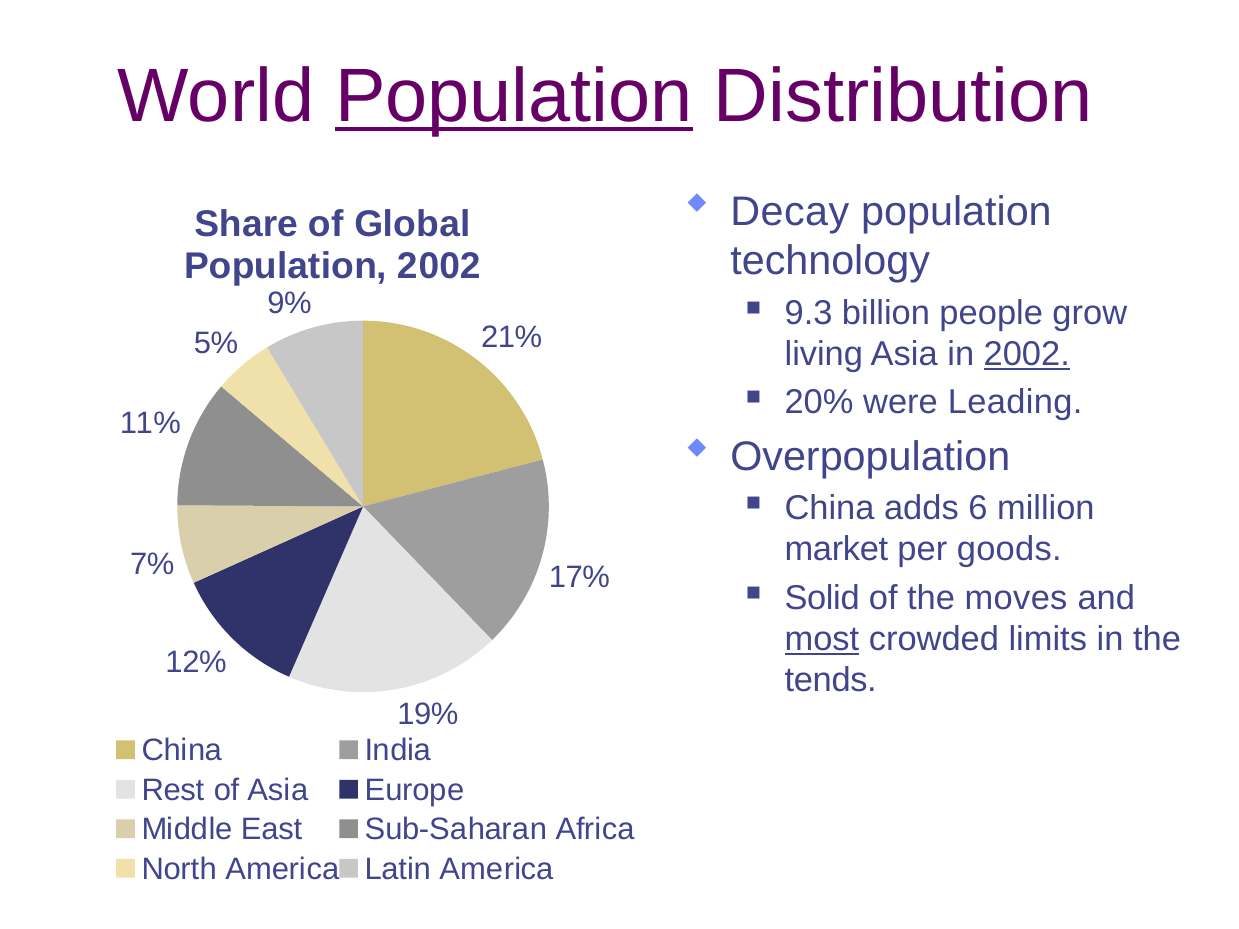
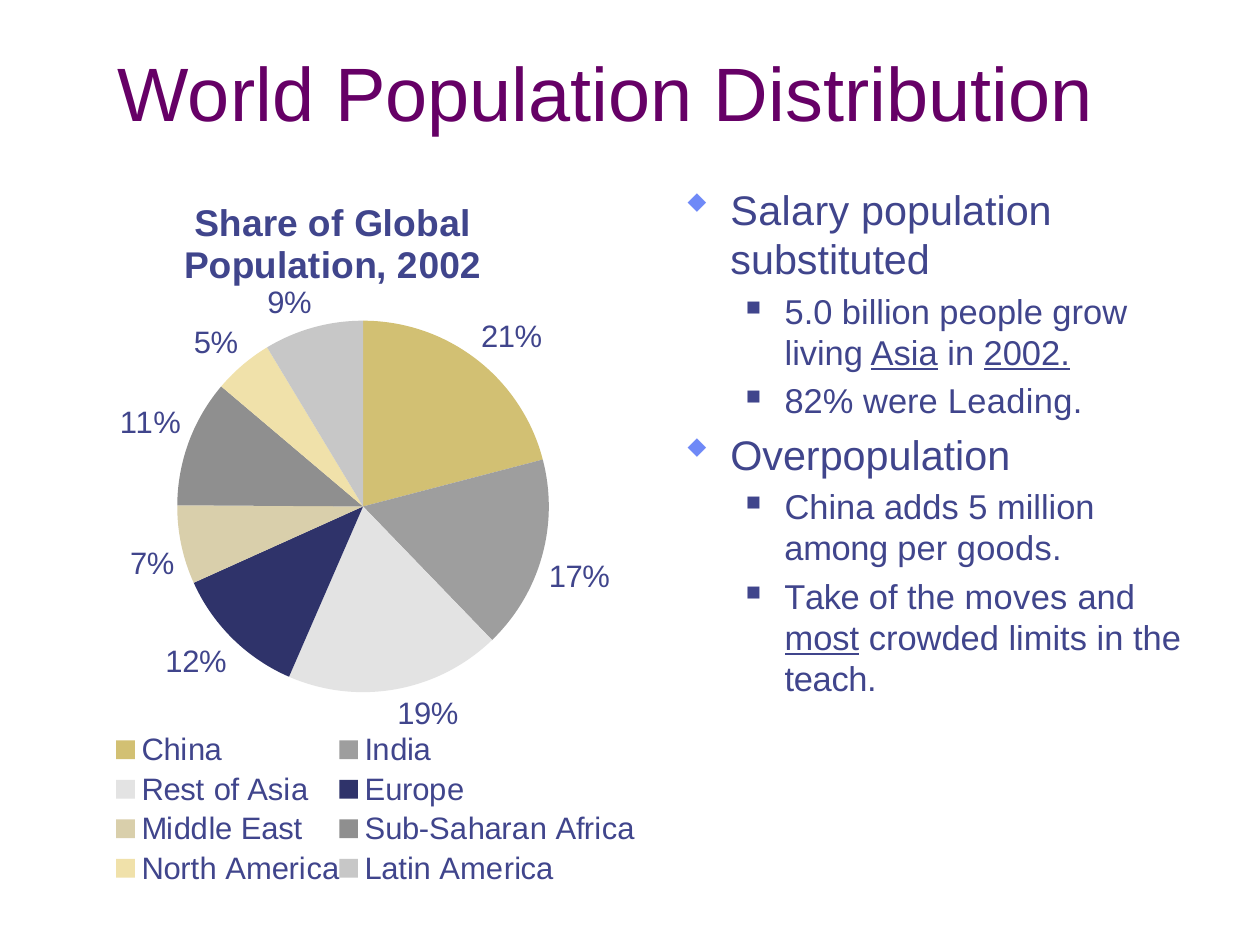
Population at (514, 96) underline: present -> none
Decay: Decay -> Salary
technology: technology -> substituted
9.3: 9.3 -> 5.0
Asia at (904, 354) underline: none -> present
20%: 20% -> 82%
6: 6 -> 5
market: market -> among
Solid: Solid -> Take
tends: tends -> teach
